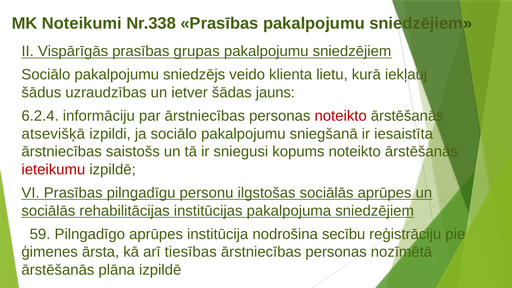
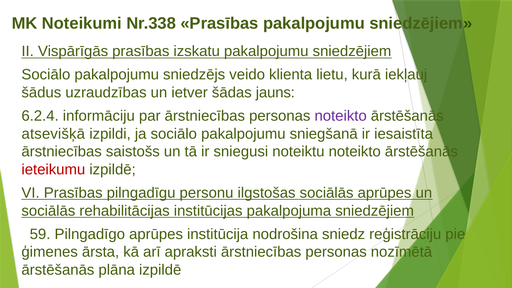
grupas: grupas -> izskatu
noteikto at (341, 116) colour: red -> purple
kopums: kopums -> noteiktu
secību: secību -> sniedz
tiesības: tiesības -> apraksti
